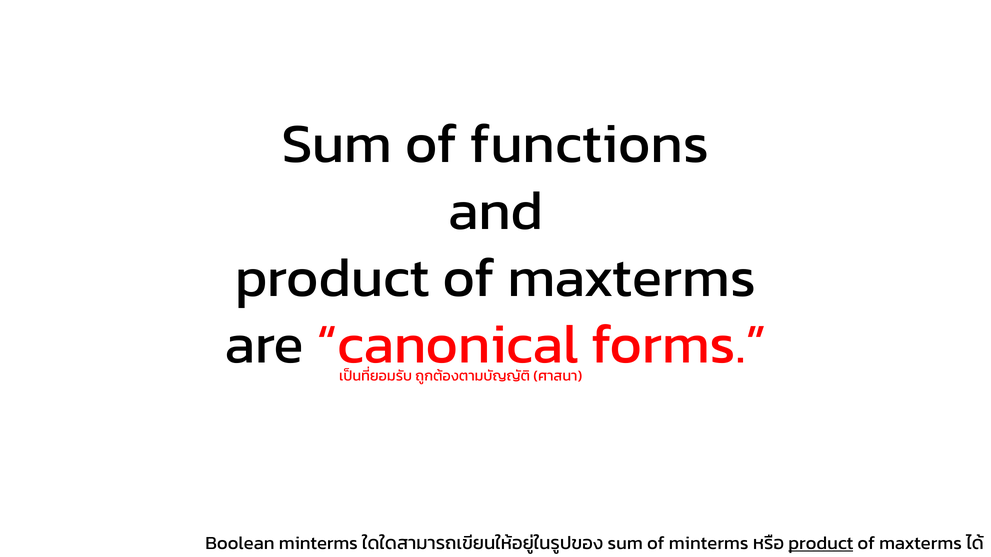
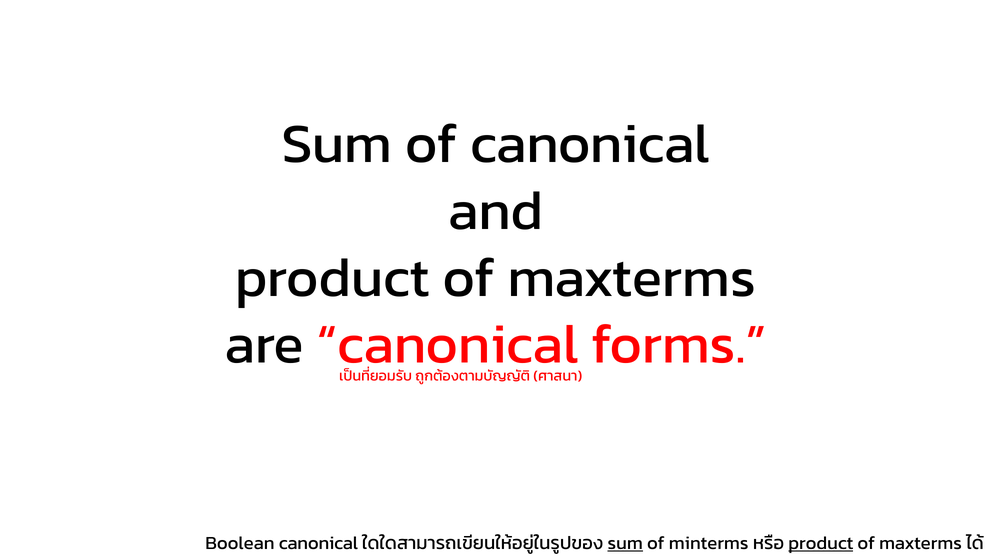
of functions: functions -> canonical
Boolean minterms: minterms -> canonical
sum at (625, 543) underline: none -> present
